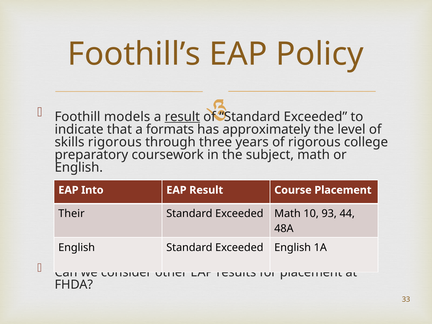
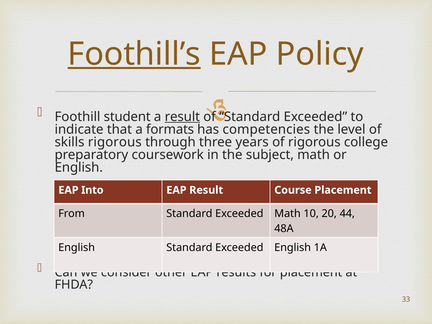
Foothill’s underline: none -> present
models: models -> student
approximately: approximately -> competencies
Their: Their -> From
93: 93 -> 20
